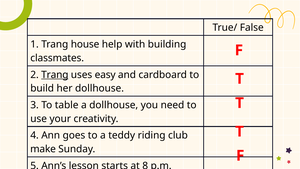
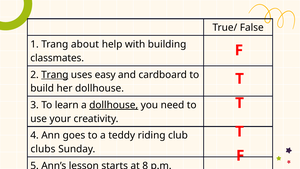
house: house -> about
table: table -> learn
dollhouse at (114, 105) underline: none -> present
make: make -> clubs
